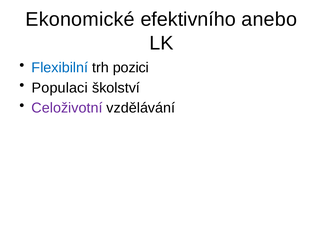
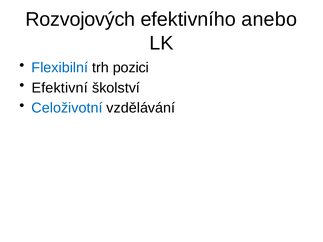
Ekonomické: Ekonomické -> Rozvojových
Populaci: Populaci -> Efektivní
Celoživotní colour: purple -> blue
